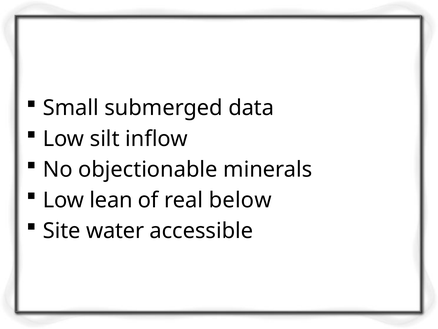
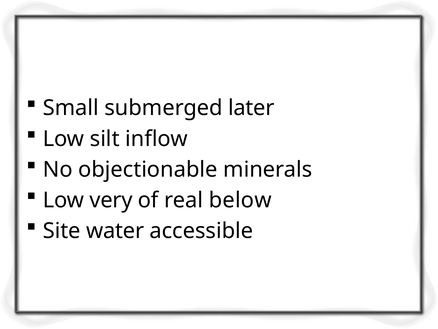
data: data -> later
lean: lean -> very
